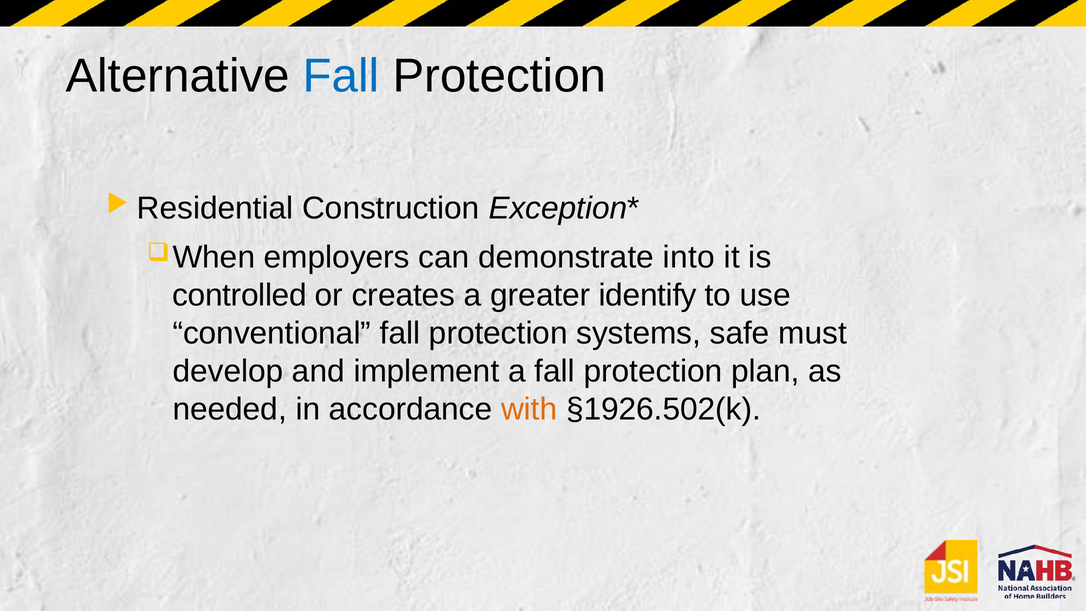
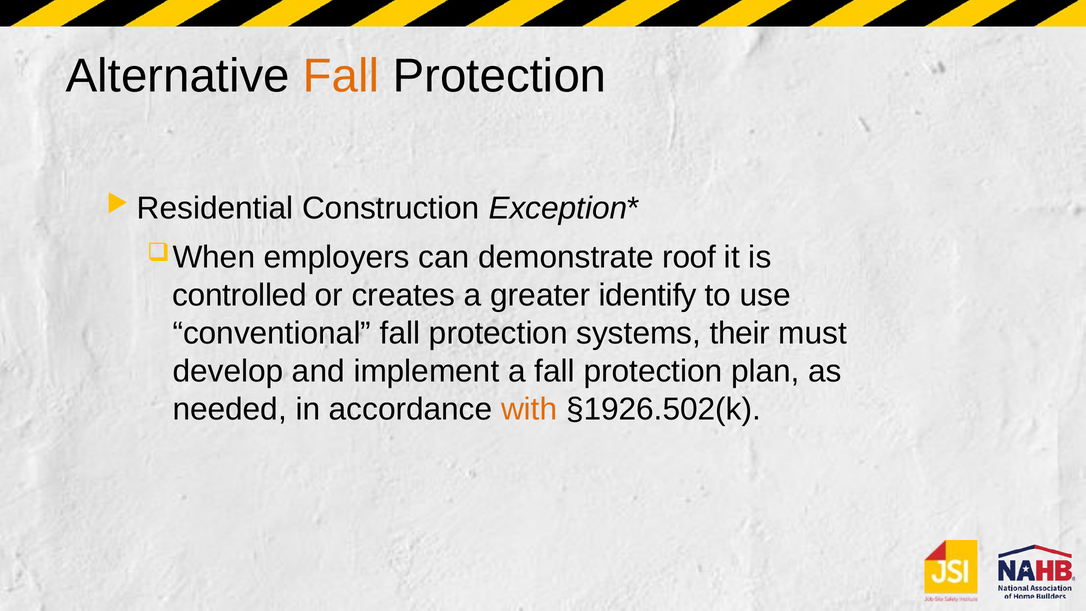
Fall at (341, 76) colour: blue -> orange
into: into -> roof
safe: safe -> their
